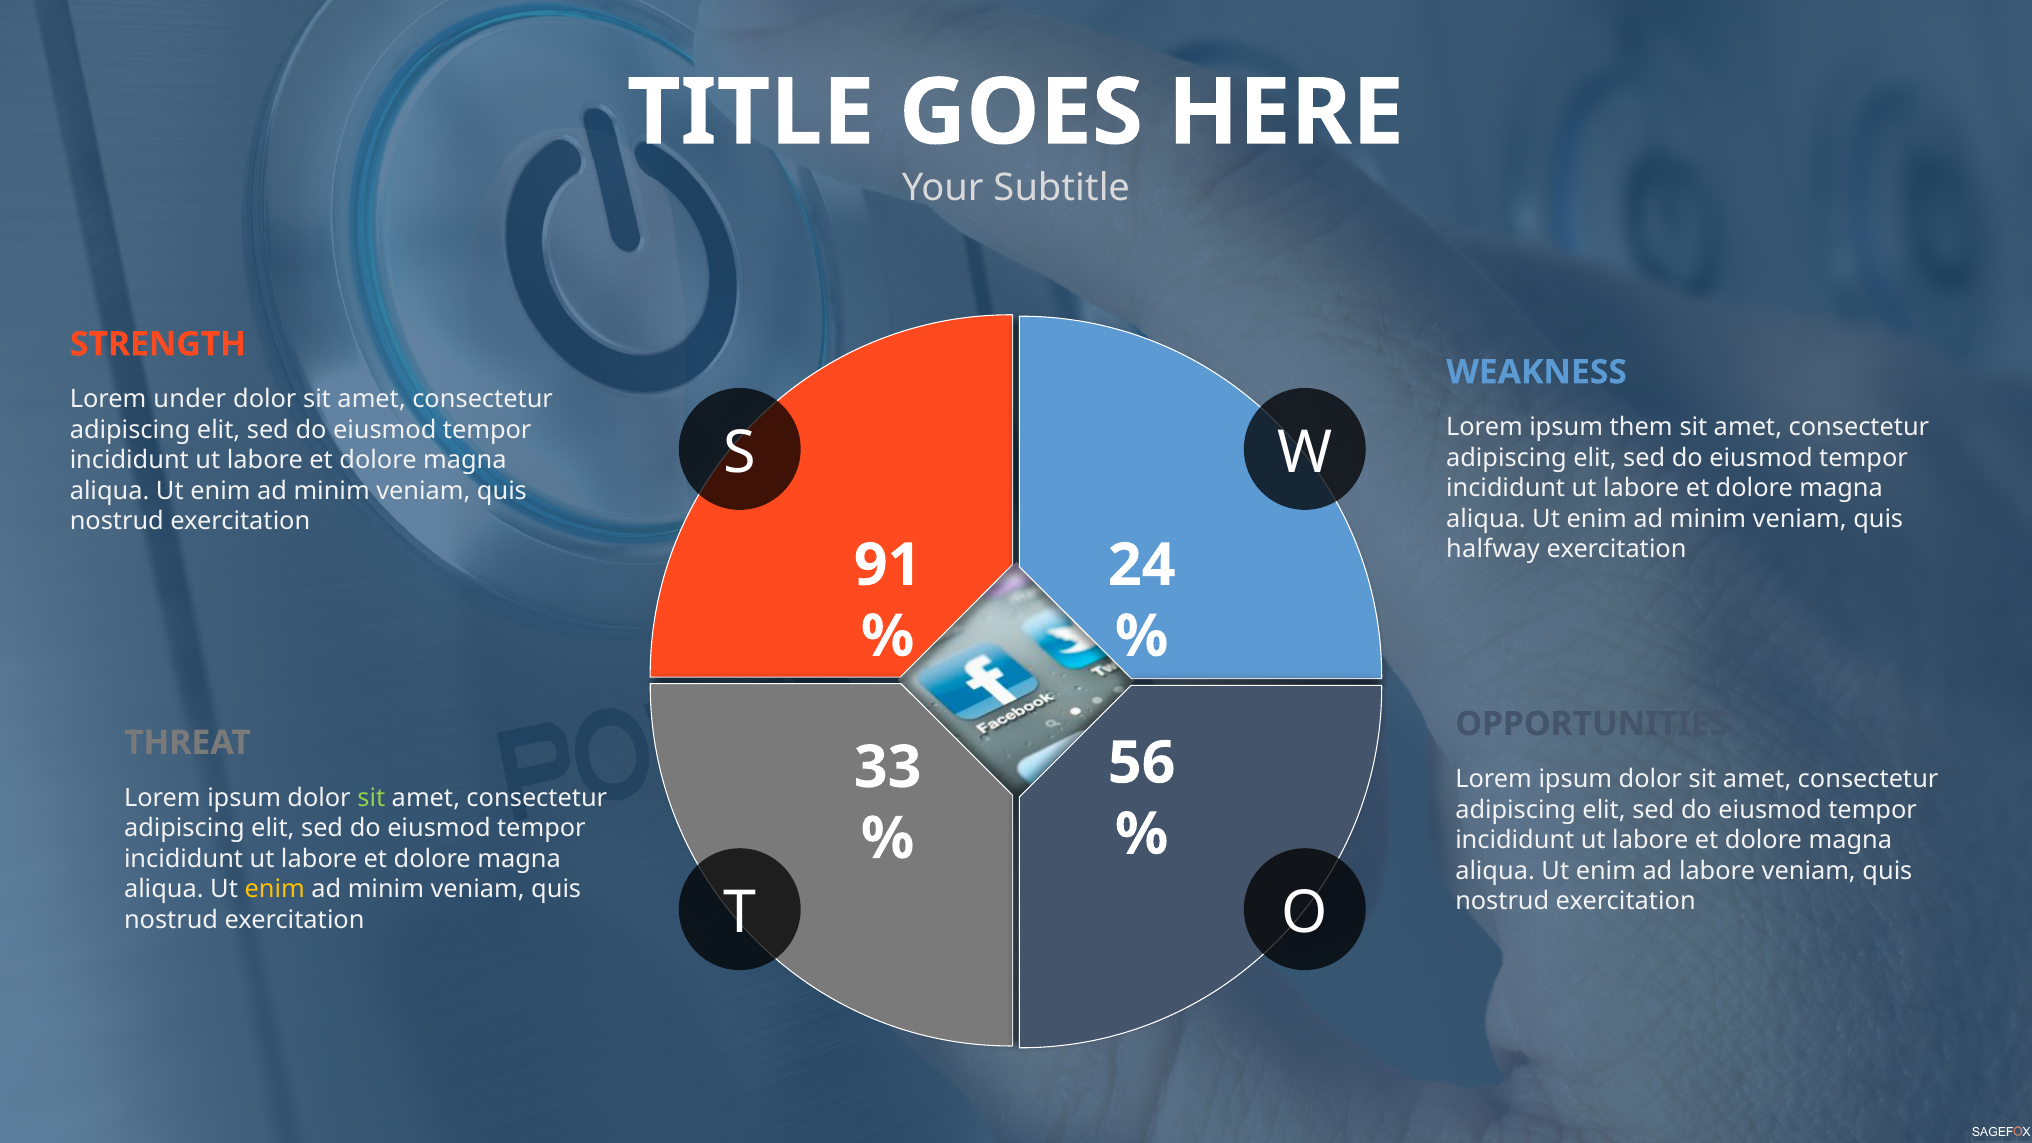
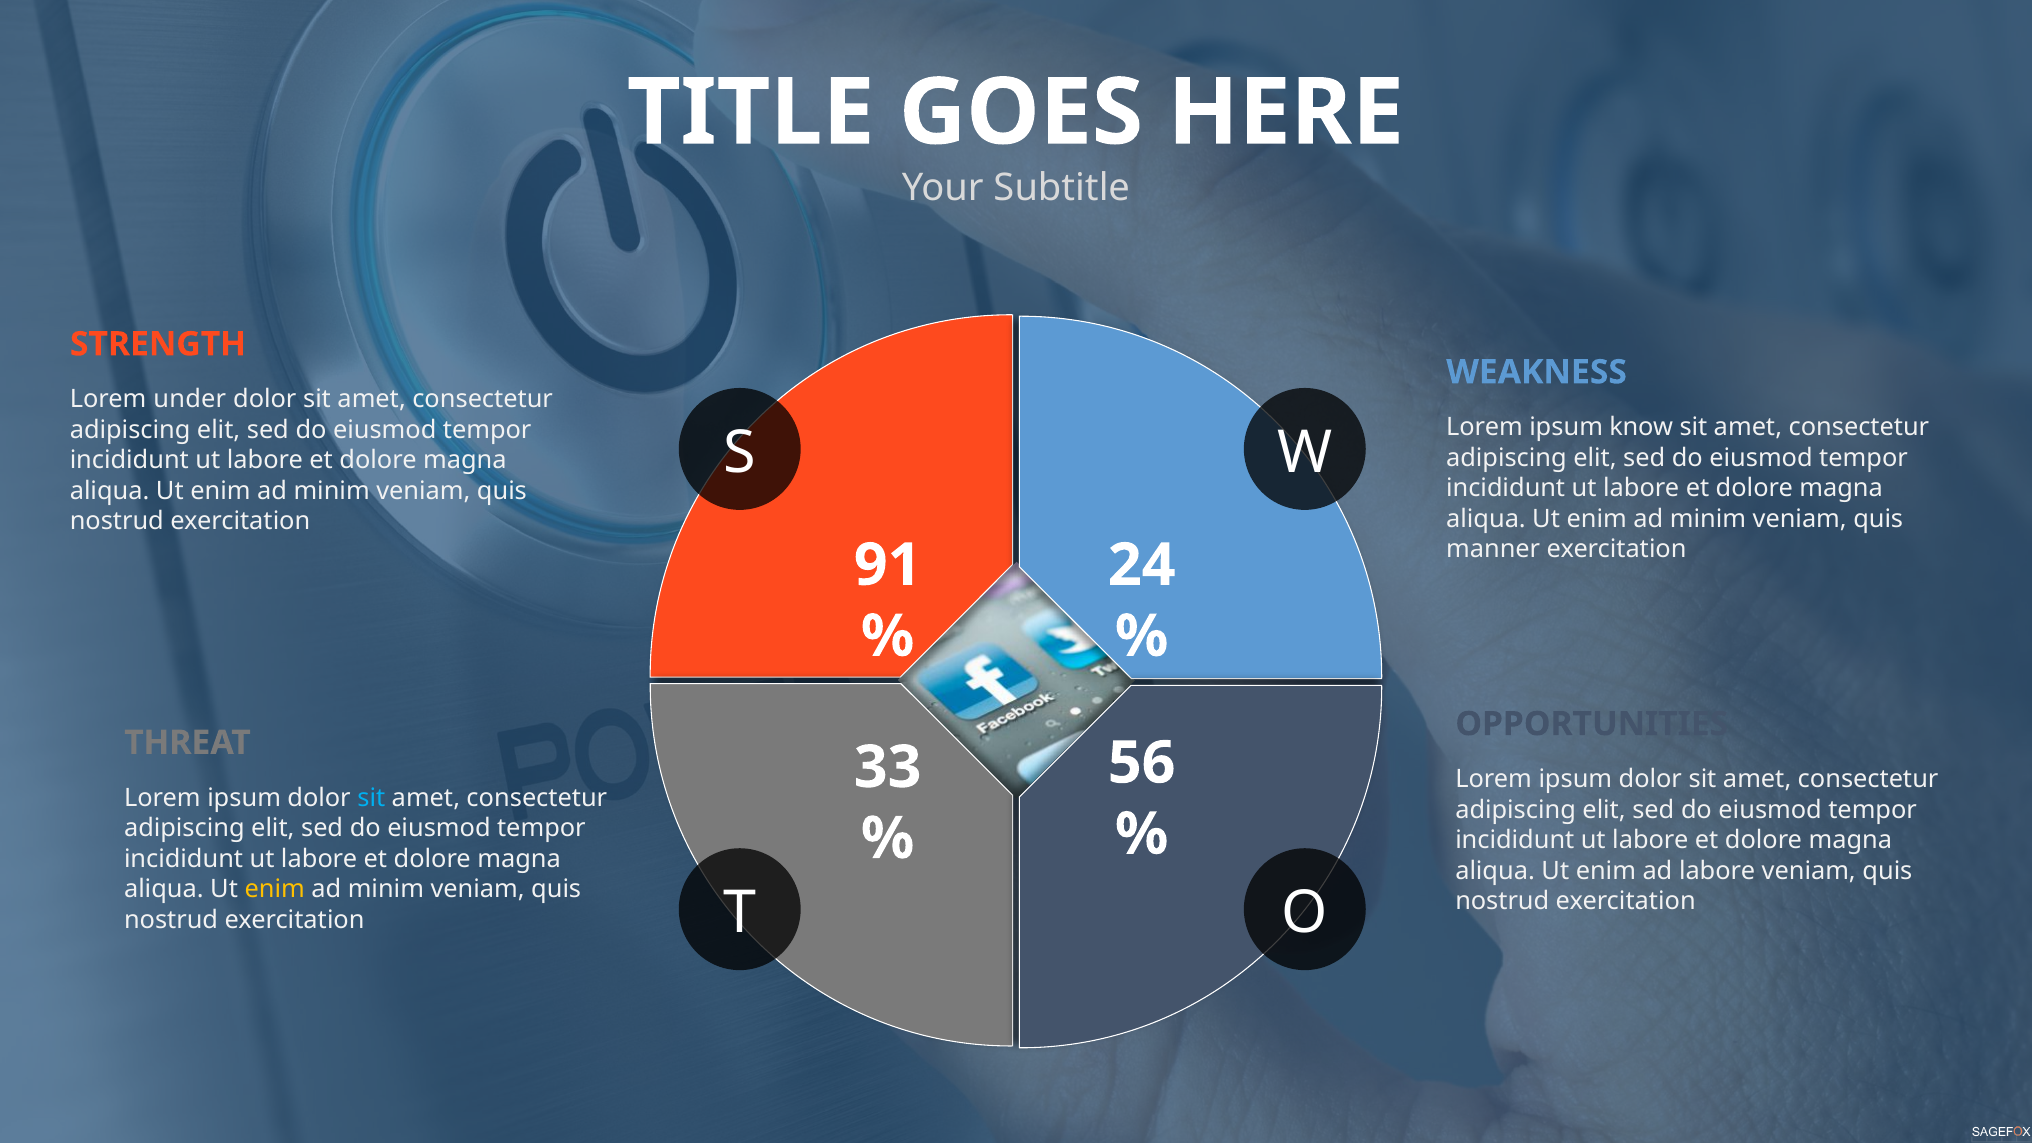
them: them -> know
halfway: halfway -> manner
sit at (371, 798) colour: light green -> light blue
